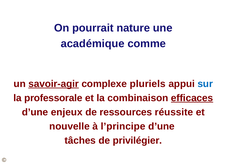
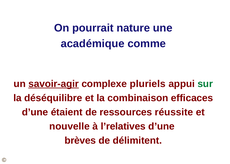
sur colour: blue -> green
professorale: professorale -> déséquilibre
efficaces underline: present -> none
enjeux: enjeux -> étaient
l’principe: l’principe -> l’relatives
tâches: tâches -> brèves
privilégier: privilégier -> délimitent
